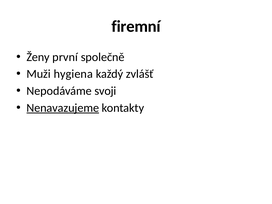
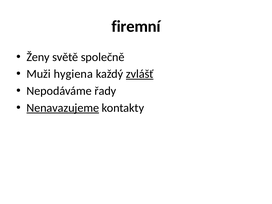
první: první -> světě
zvlášť underline: none -> present
svoji: svoji -> řady
